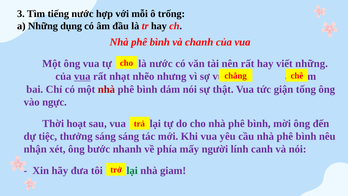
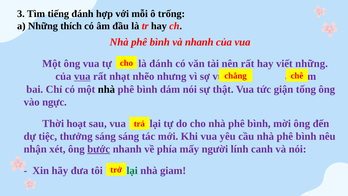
tiếng nước: nước -> đánh
dụng: dụng -> thích
và chanh: chanh -> nhanh
là nước: nước -> đánh
nhà at (106, 89) colour: red -> black
bước underline: none -> present
